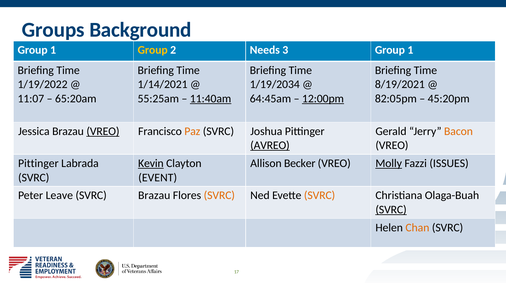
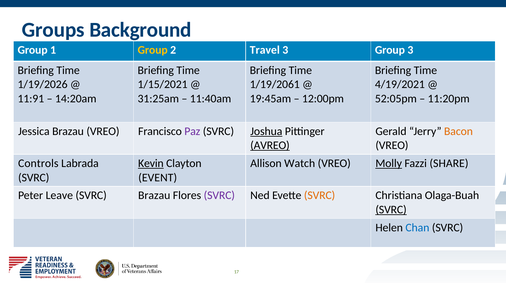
Needs: Needs -> Travel
3 Group 1: 1 -> 3
1/19/2022: 1/19/2022 -> 1/19/2026
1/14/2021: 1/14/2021 -> 1/15/2021
1/19/2034: 1/19/2034 -> 1/19/2061
8/19/2021: 8/19/2021 -> 4/19/2021
11:07: 11:07 -> 11:91
65:20am: 65:20am -> 14:20am
55:25am: 55:25am -> 31:25am
11:40am underline: present -> none
64:45am: 64:45am -> 19:45am
12:00pm underline: present -> none
82:05pm: 82:05pm -> 52:05pm
45:20pm: 45:20pm -> 11:20pm
VREO at (103, 131) underline: present -> none
Paz colour: orange -> purple
Joshua underline: none -> present
Pittinger at (38, 163): Pittinger -> Controls
Becker: Becker -> Watch
ISSUES: ISSUES -> SHARE
SVRC at (219, 195) colour: orange -> purple
Chan colour: orange -> blue
